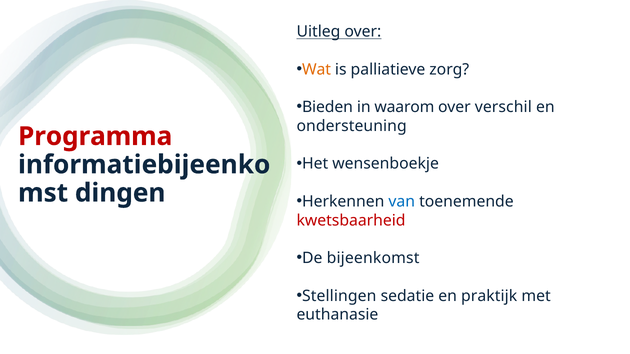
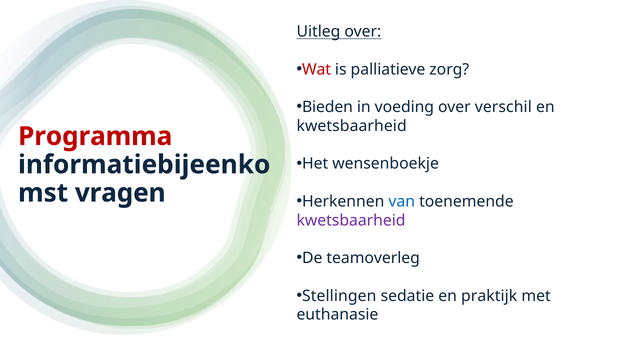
Wat colour: orange -> red
waarom: waarom -> voeding
ondersteuning at (352, 126): ondersteuning -> kwetsbaarheid
dingen: dingen -> vragen
kwetsbaarheid at (351, 221) colour: red -> purple
bijeenkomst: bijeenkomst -> teamoverleg
